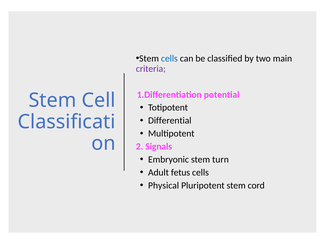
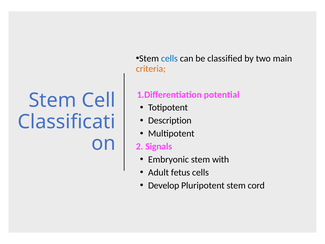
criteria colour: purple -> orange
Differential: Differential -> Description
turn: turn -> with
Physical: Physical -> Develop
